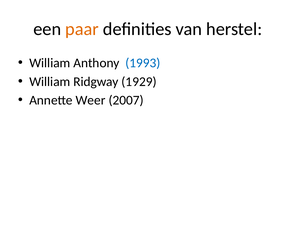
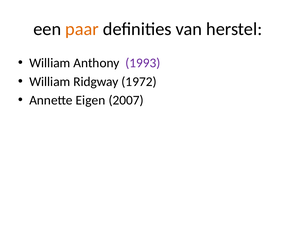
1993 colour: blue -> purple
1929: 1929 -> 1972
Weer: Weer -> Eigen
